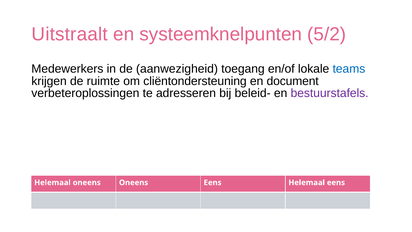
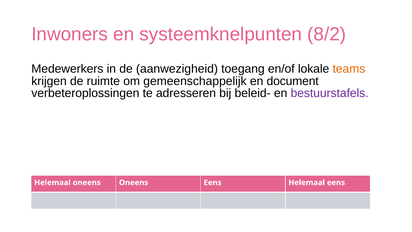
Uitstraalt: Uitstraalt -> Inwoners
5/2: 5/2 -> 8/2
teams colour: blue -> orange
cliëntondersteuning: cliëntondersteuning -> gemeenschappelijk
